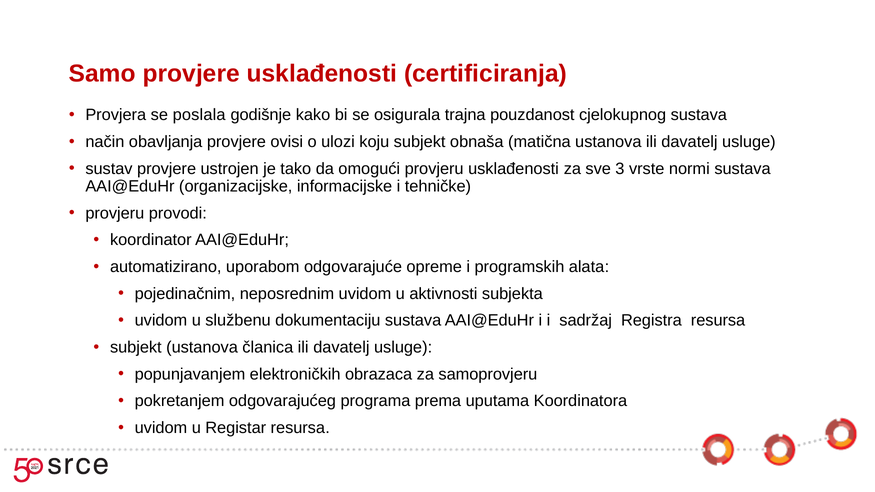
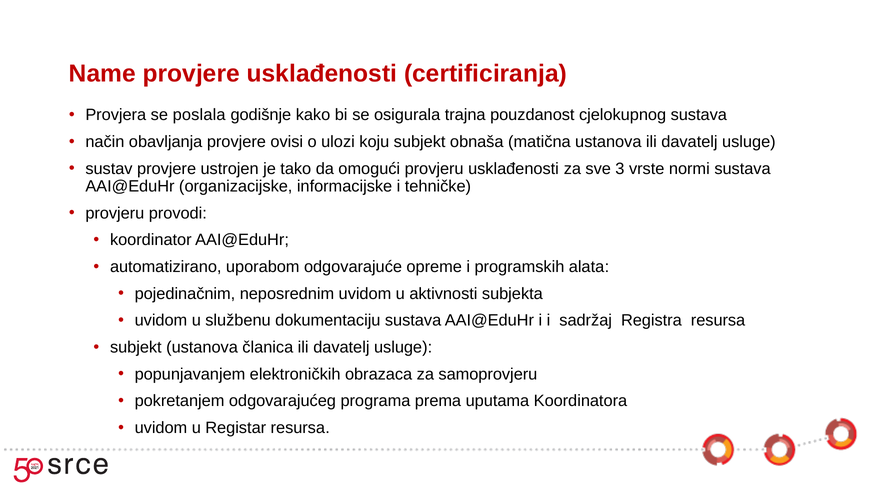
Samo: Samo -> Name
